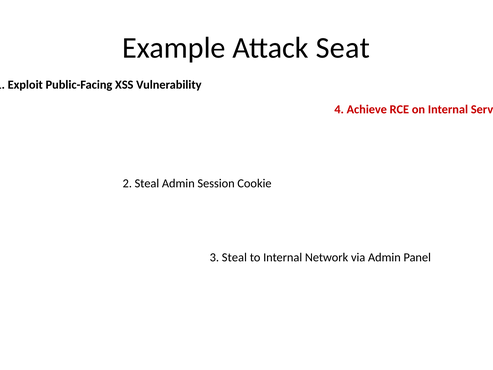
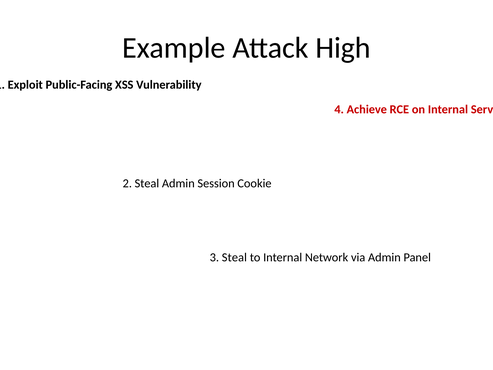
Seat: Seat -> High
